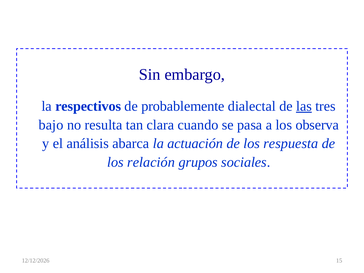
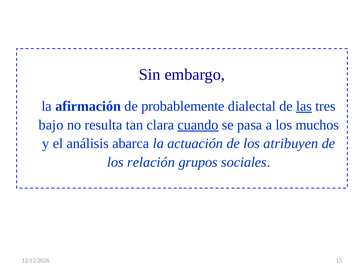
respectivos: respectivos -> afirmación
cuando underline: none -> present
observa: observa -> muchos
respuesta: respuesta -> atribuyen
